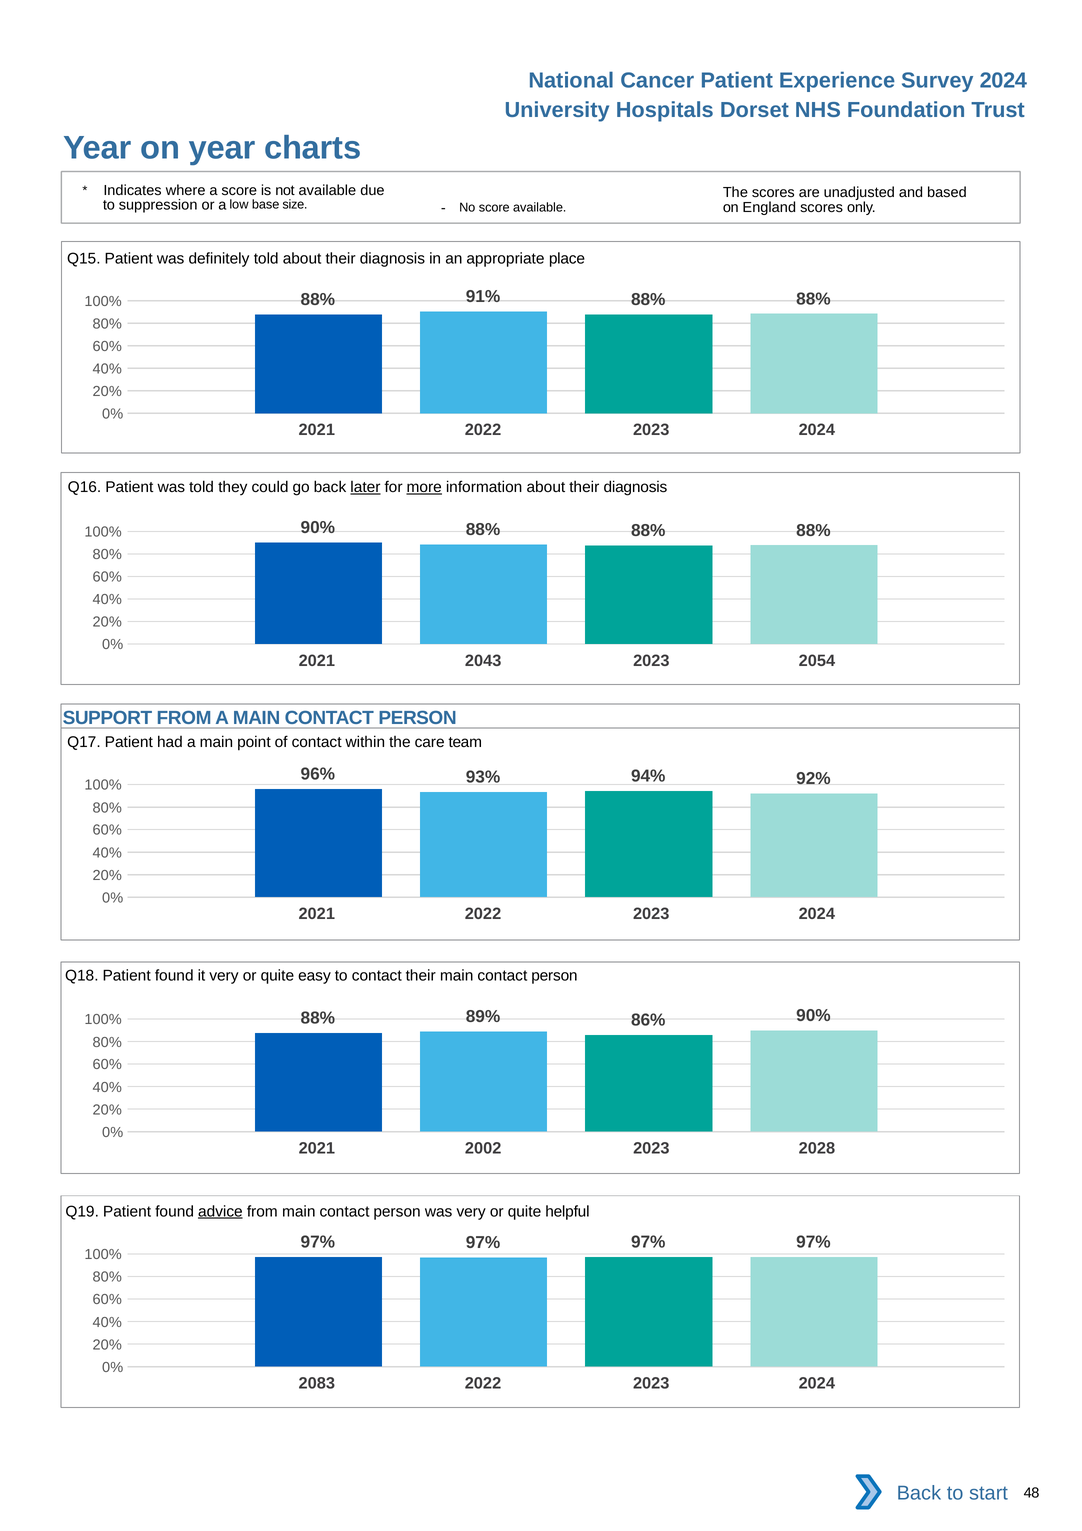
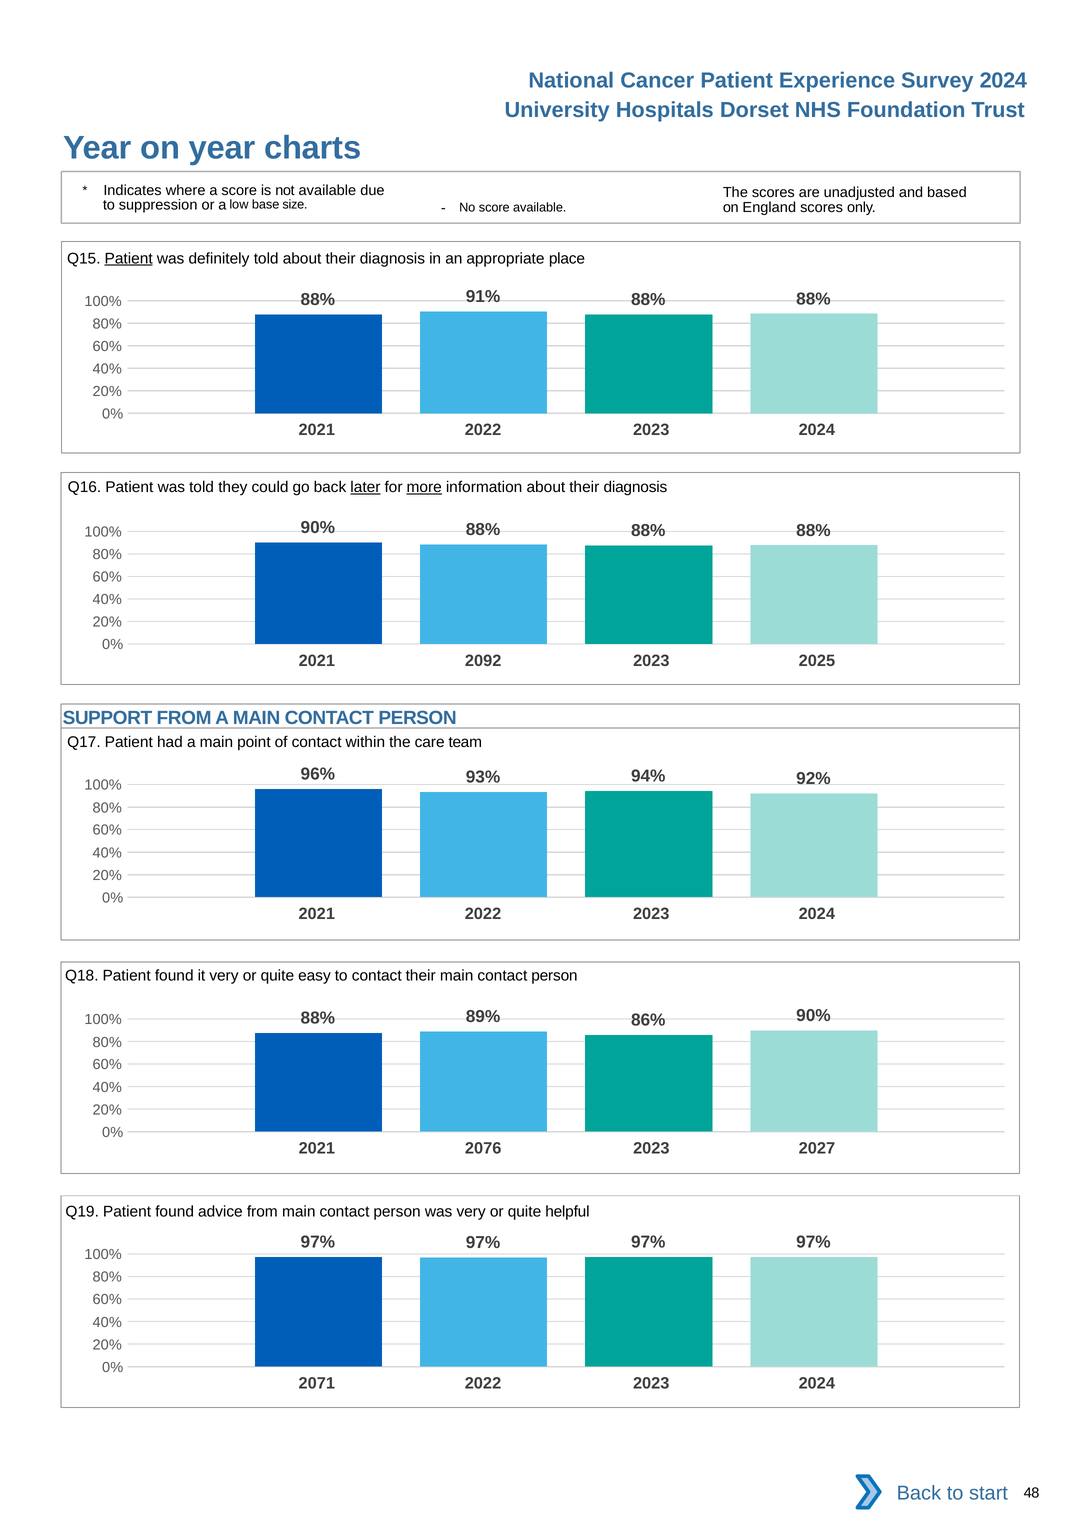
Patient at (129, 259) underline: none -> present
2043: 2043 -> 2092
2054: 2054 -> 2025
2002: 2002 -> 2076
2028: 2028 -> 2027
advice underline: present -> none
2083: 2083 -> 2071
